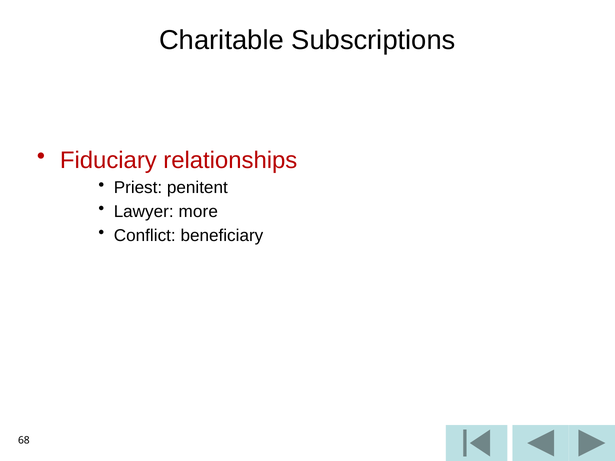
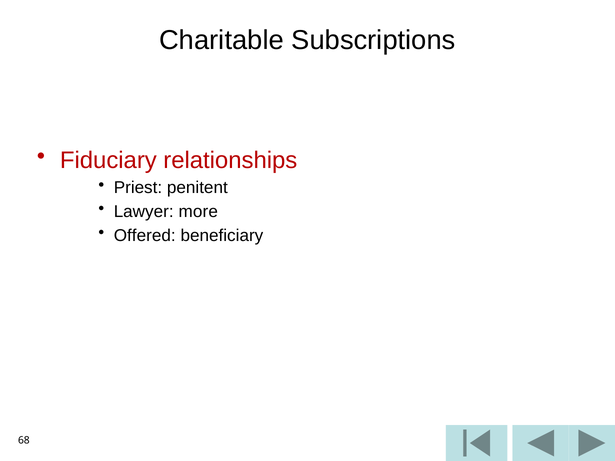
Conflict: Conflict -> Offered
